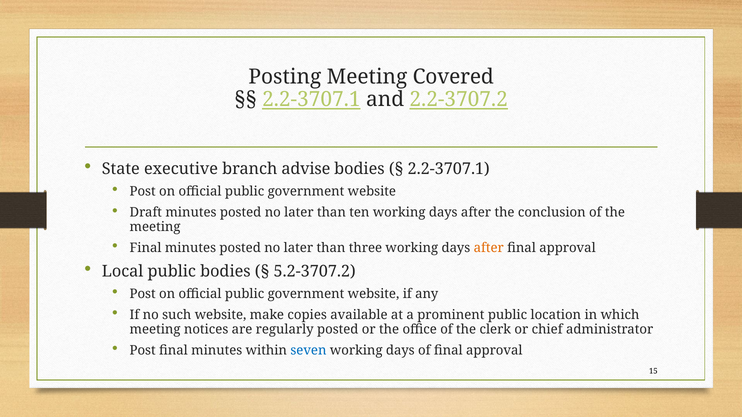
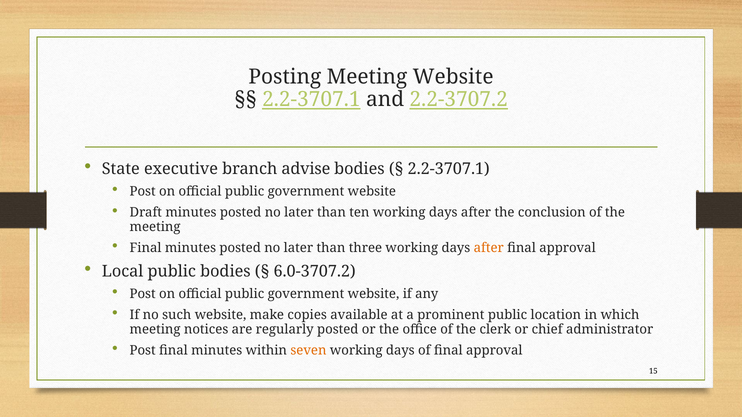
Meeting Covered: Covered -> Website
5.2-3707.2: 5.2-3707.2 -> 6.0-3707.2
seven colour: blue -> orange
